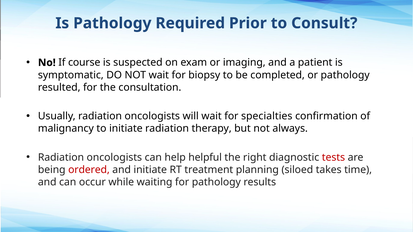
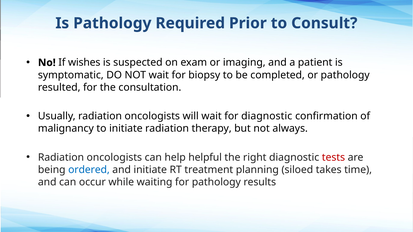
course: course -> wishes
for specialties: specialties -> diagnostic
ordered colour: red -> blue
